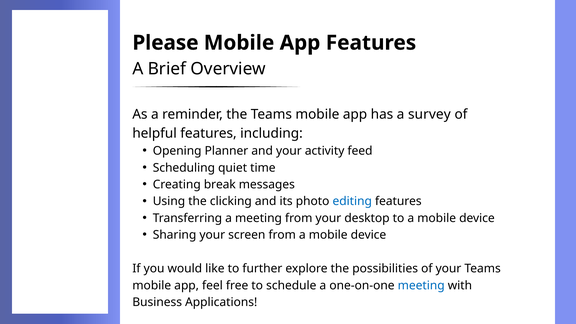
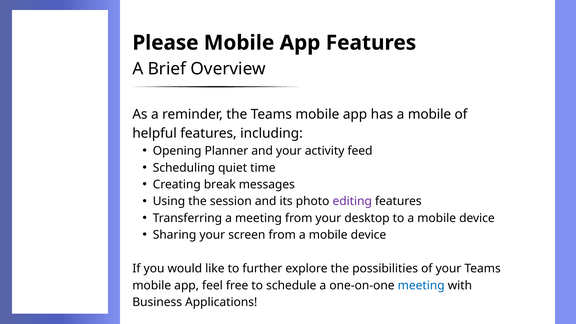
has a survey: survey -> mobile
clicking: clicking -> session
editing colour: blue -> purple
